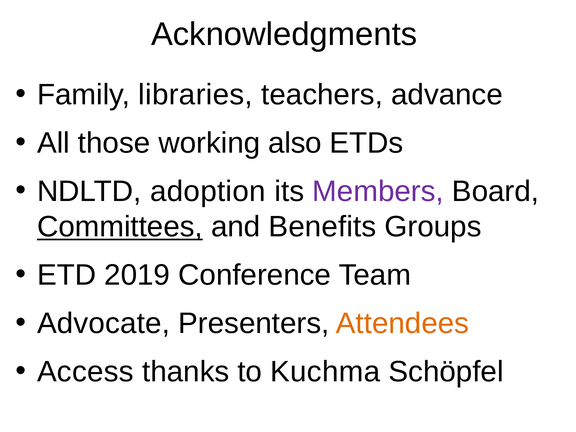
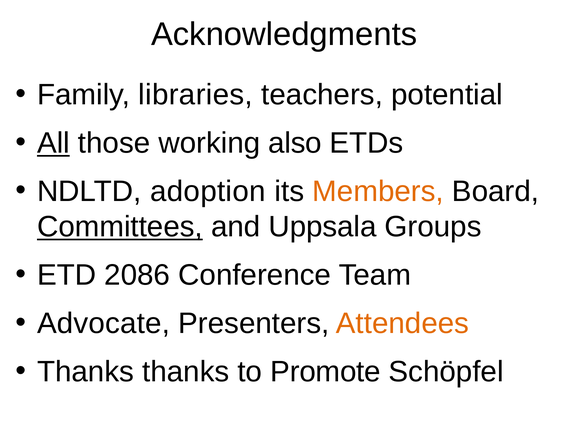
advance: advance -> potential
All underline: none -> present
Members colour: purple -> orange
Benefits: Benefits -> Uppsala
2019: 2019 -> 2086
Access at (85, 372): Access -> Thanks
Kuchma: Kuchma -> Promote
